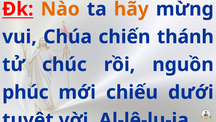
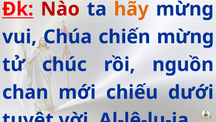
Nào colour: orange -> red
chiến thánh: thánh -> mừng
phúc: phúc -> chan
